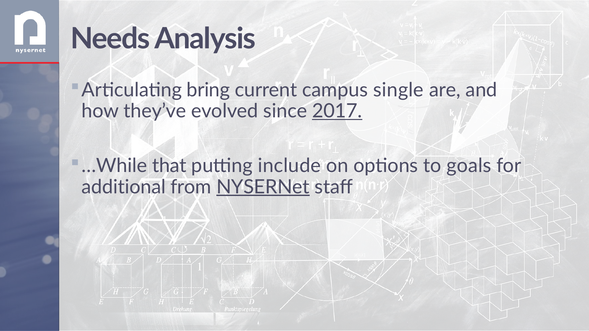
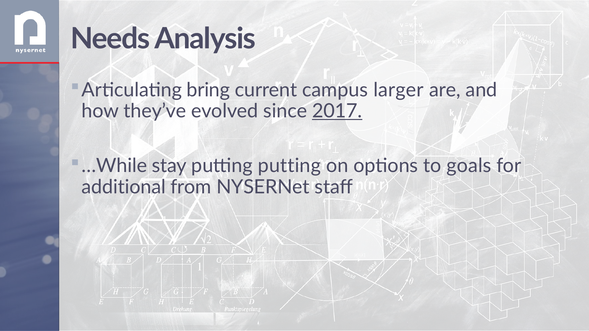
single: single -> larger
that: that -> stay
putting include: include -> putting
NYSERNet underline: present -> none
